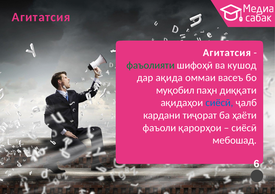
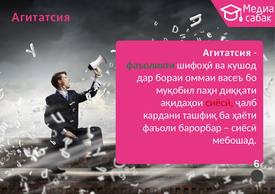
ақида: ақида -> бораи
сиёсӣ at (219, 103) colour: blue -> red
тиҷорат: тиҷорат -> ташфиқ
қарорҳои: қарорҳои -> барорбар
